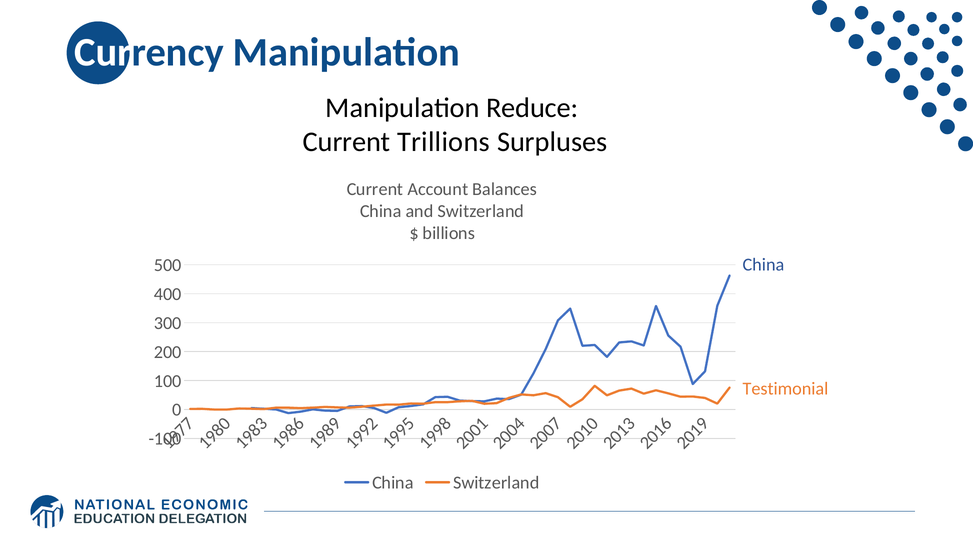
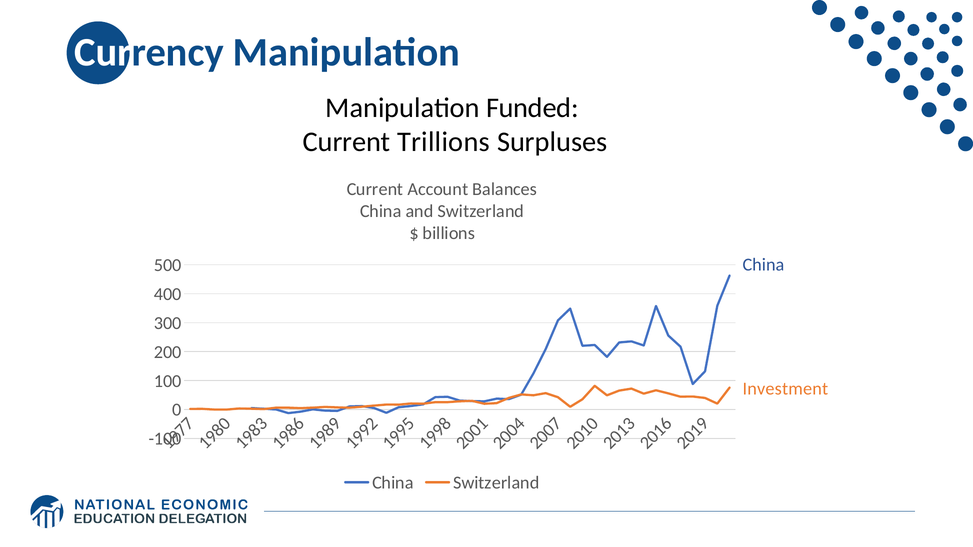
Reduce: Reduce -> Funded
Testimonial: Testimonial -> Investment
